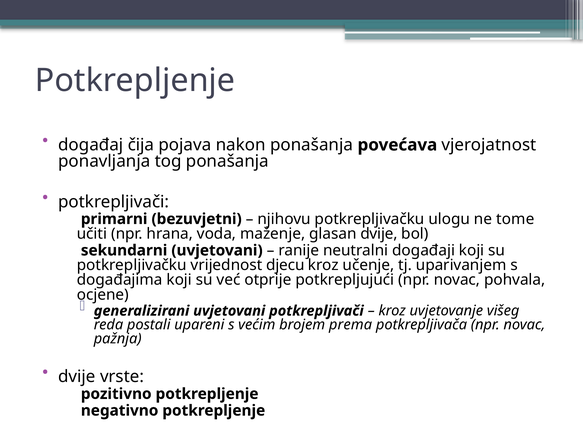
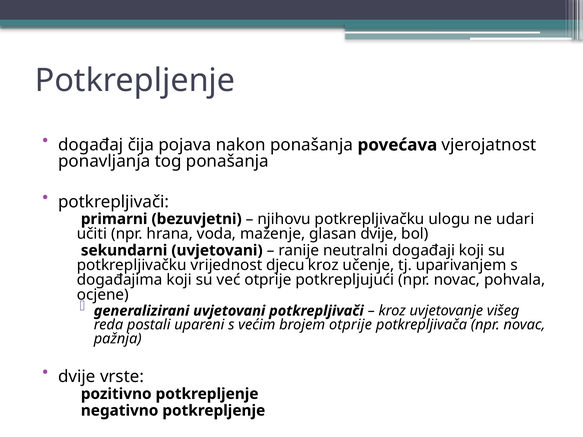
tome: tome -> udari
brojem prema: prema -> otprije
